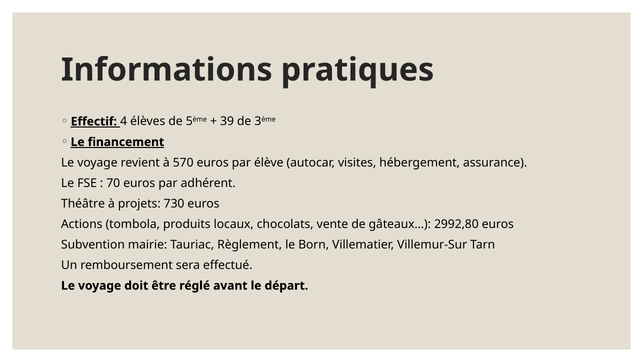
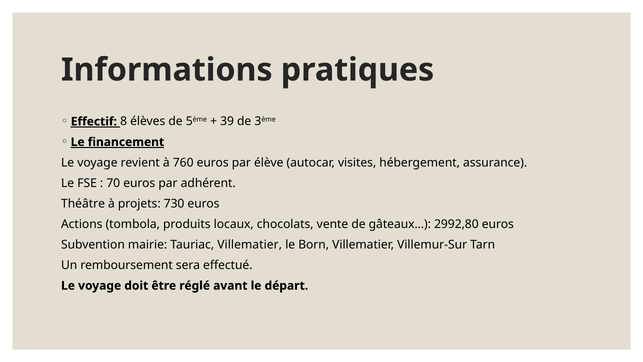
4: 4 -> 8
570: 570 -> 760
Tauriac Règlement: Règlement -> Villematier
